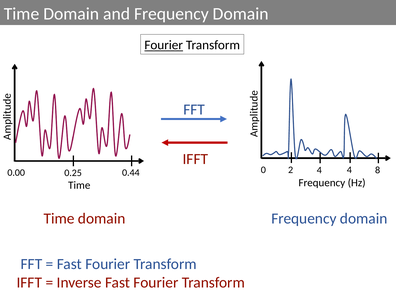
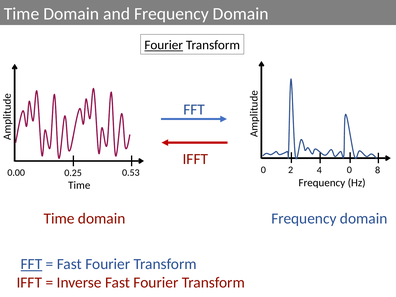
0 4: 4 -> 0
0.44: 0.44 -> 0.53
FFT at (31, 264) underline: none -> present
